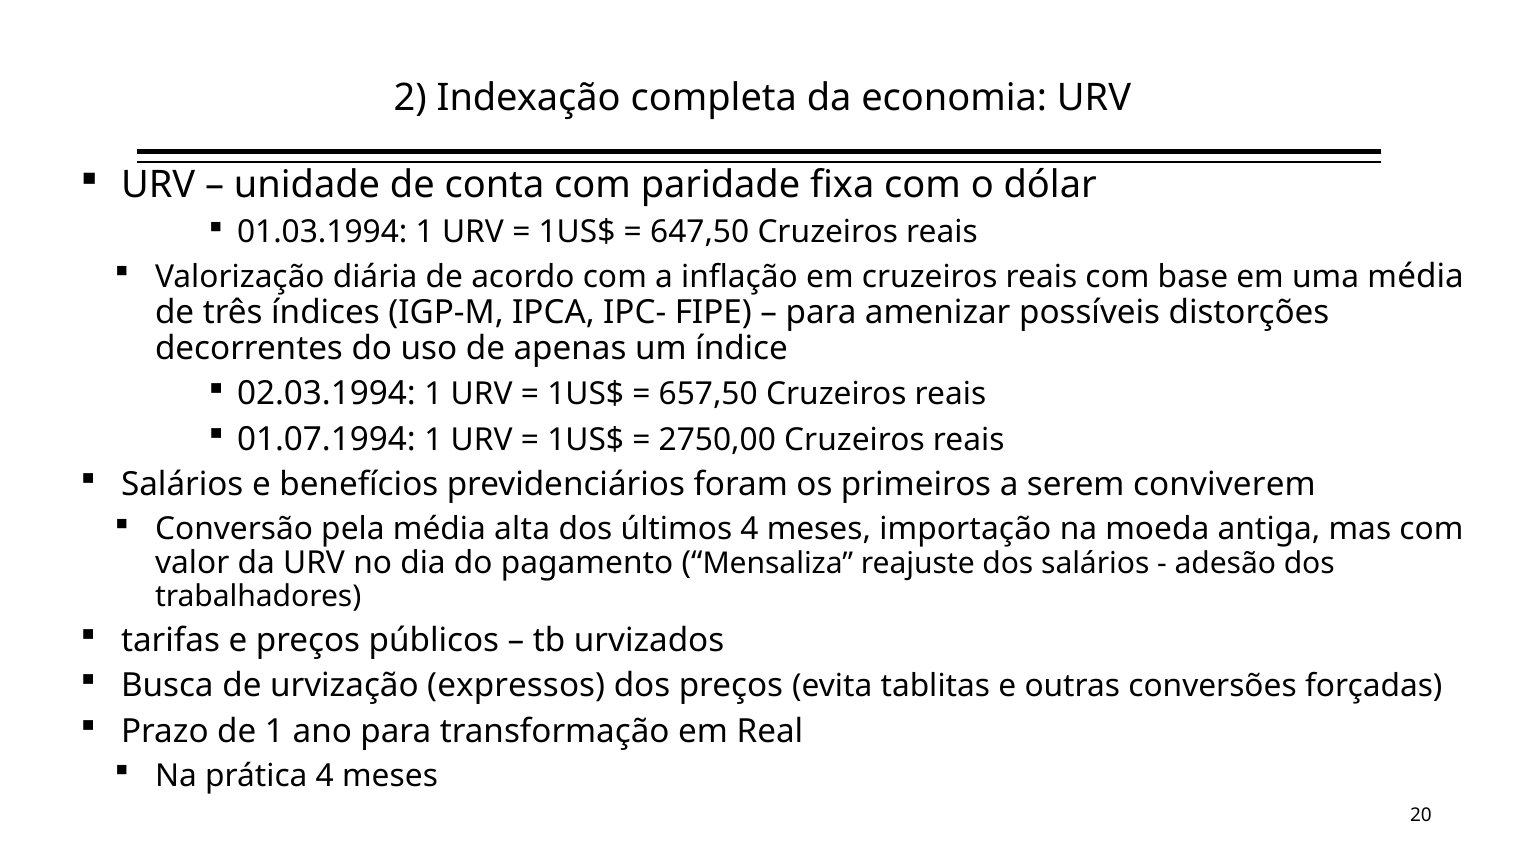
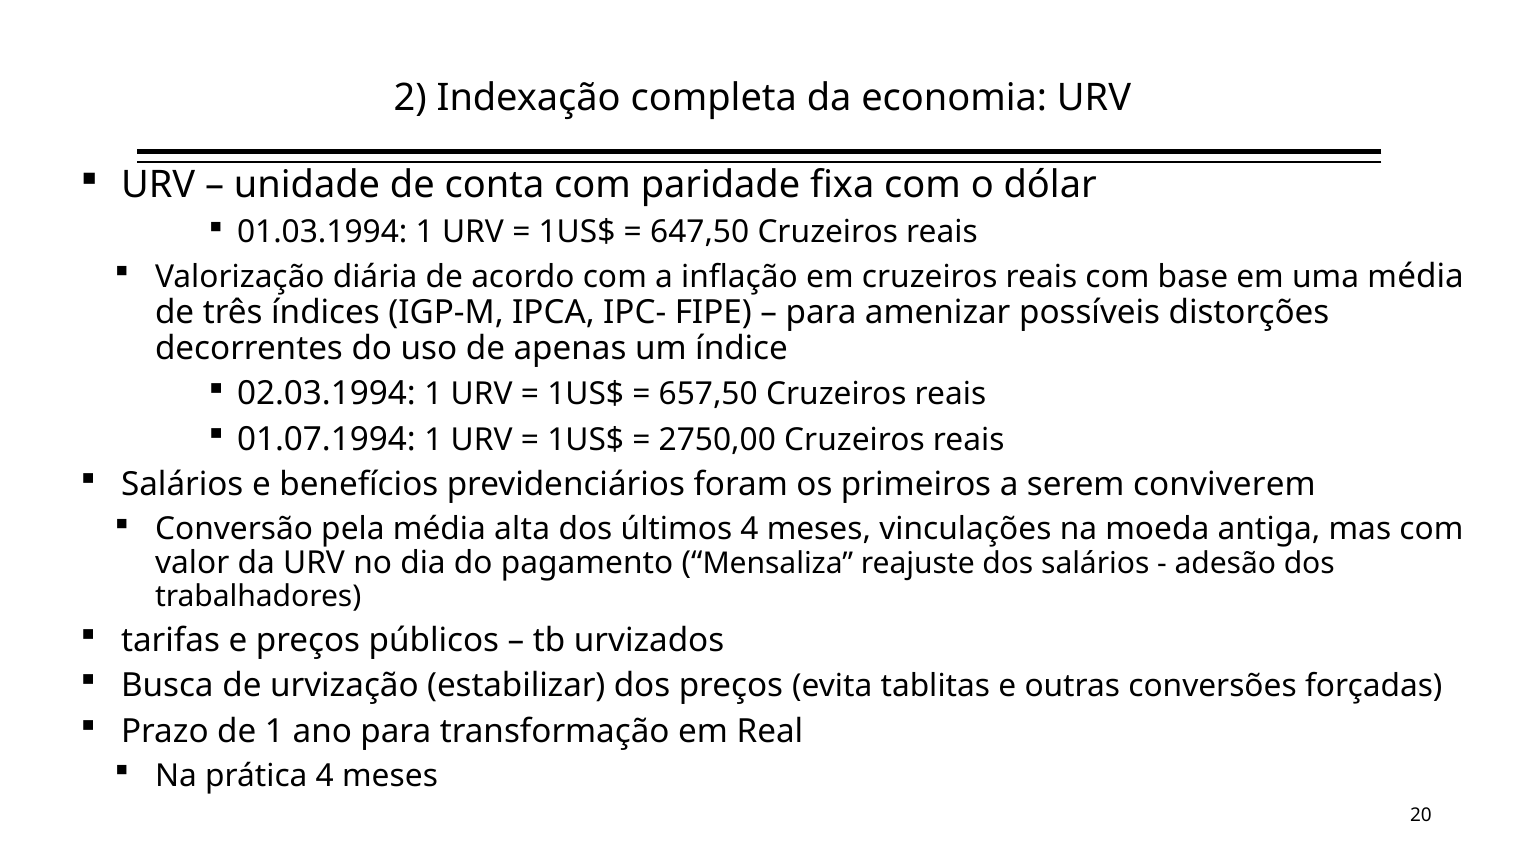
importação: importação -> vinculações
expressos: expressos -> estabilizar
